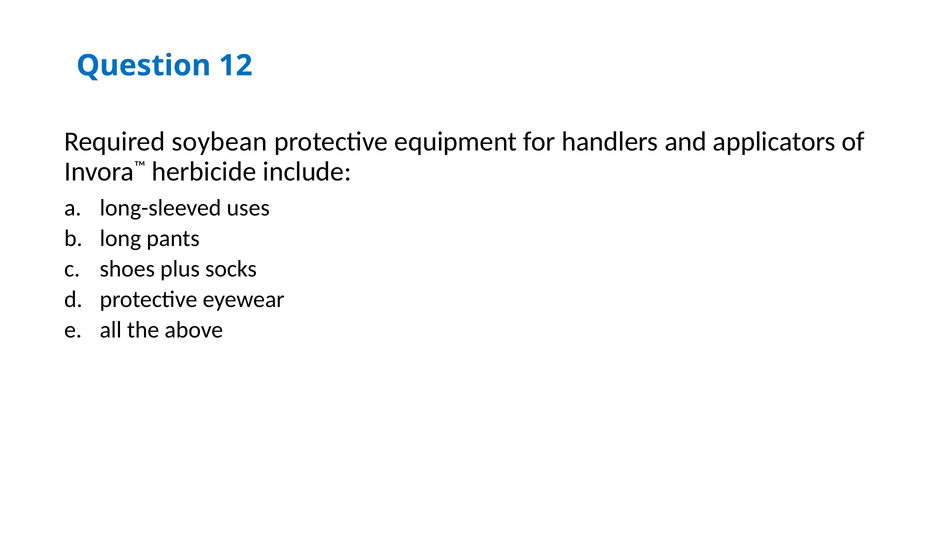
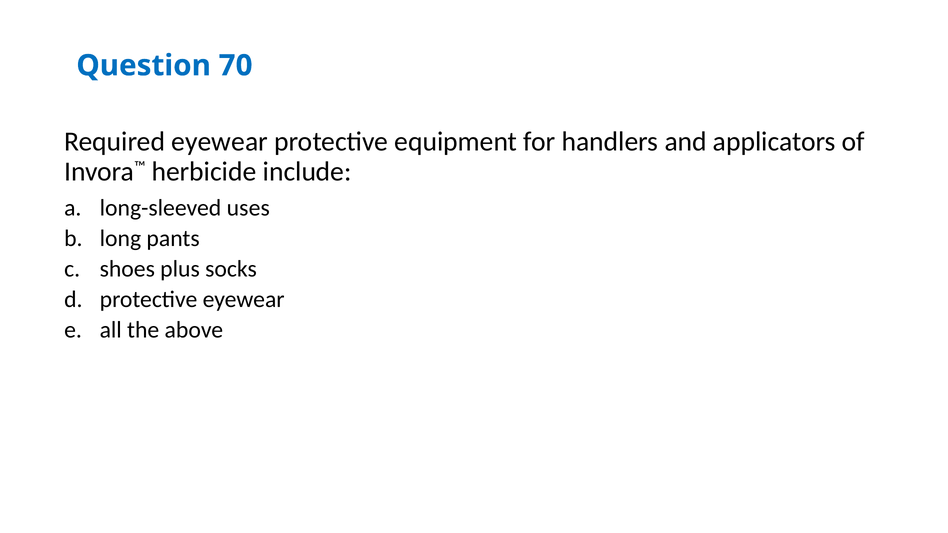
12: 12 -> 70
Required soybean: soybean -> eyewear
